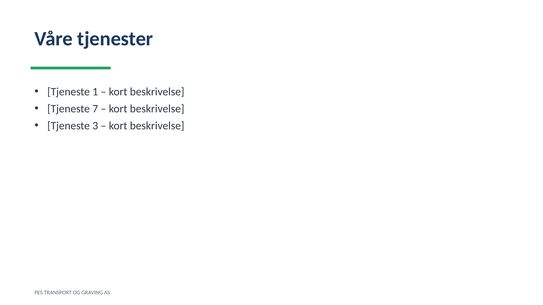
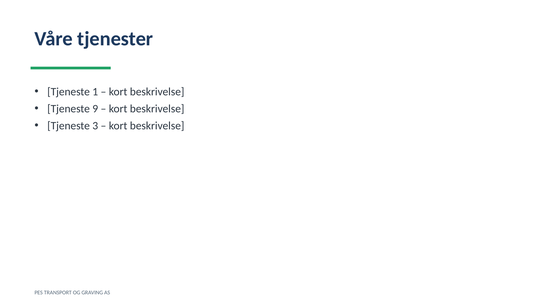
7: 7 -> 9
